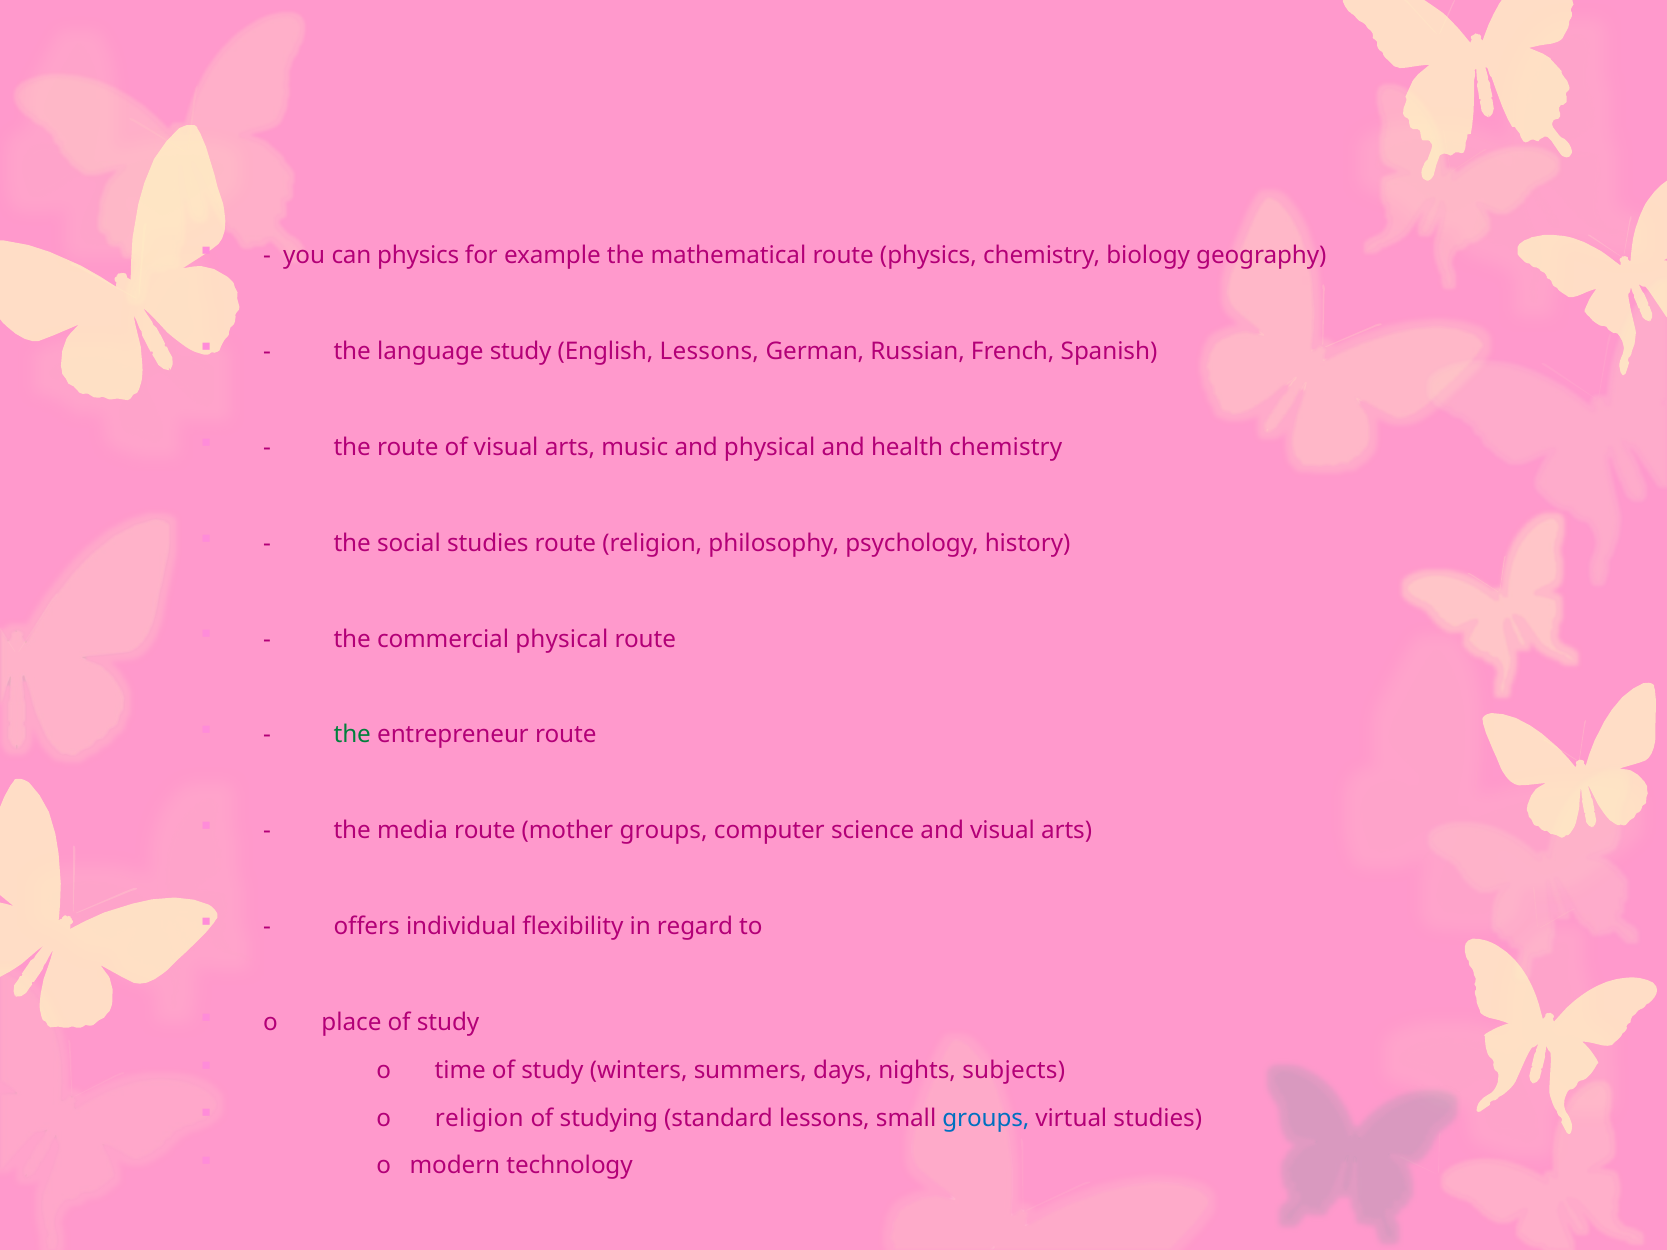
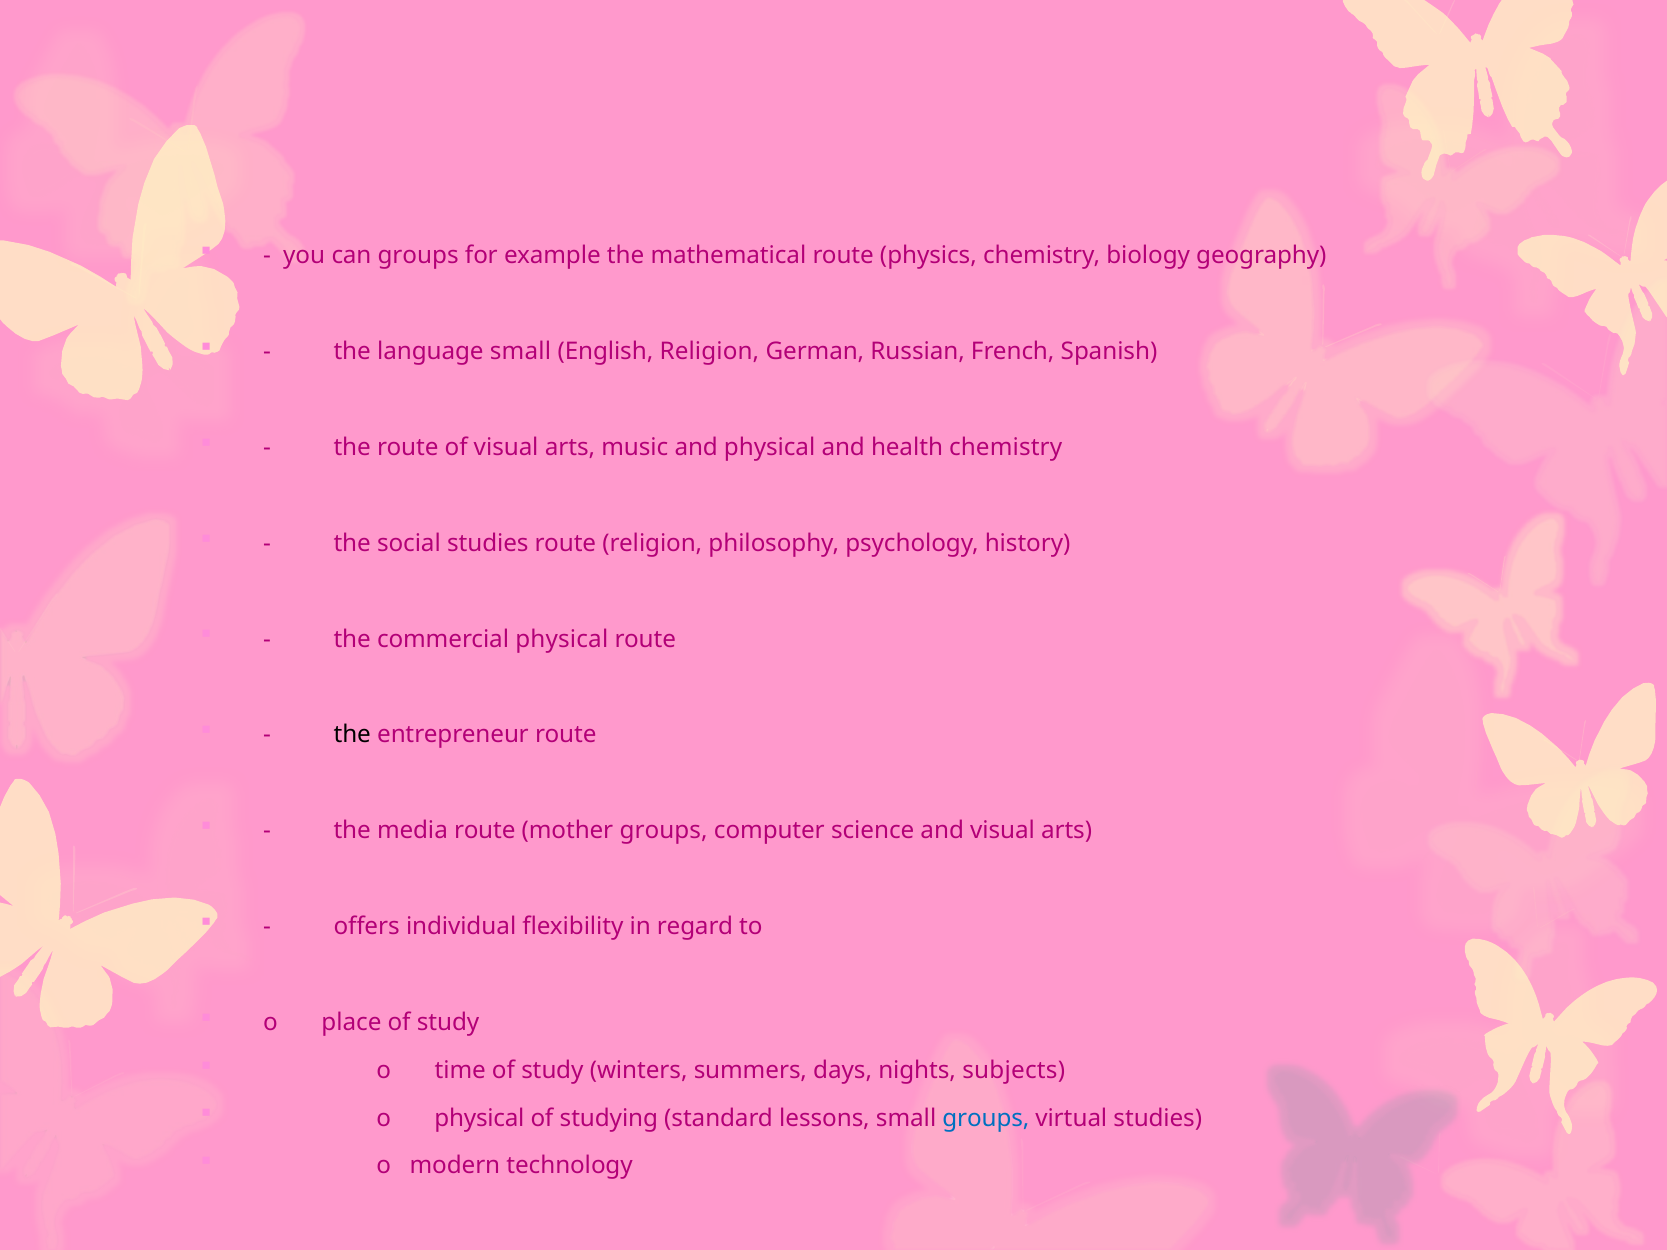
can physics: physics -> groups
language study: study -> small
English Lessons: Lessons -> Religion
the at (352, 735) colour: green -> black
o religion: religion -> physical
